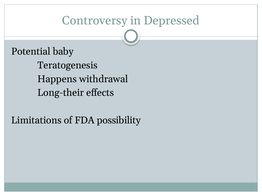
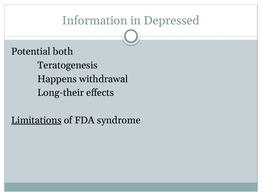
Controversy: Controversy -> Information
baby: baby -> both
Limitations underline: none -> present
possibility: possibility -> syndrome
